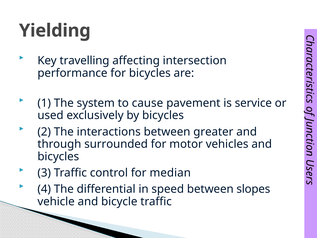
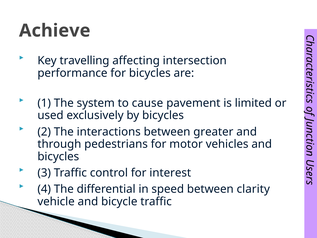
Yielding: Yielding -> Achieve
service: service -> limited
surrounded: surrounded -> pedestrians
median: median -> interest
slopes: slopes -> clarity
